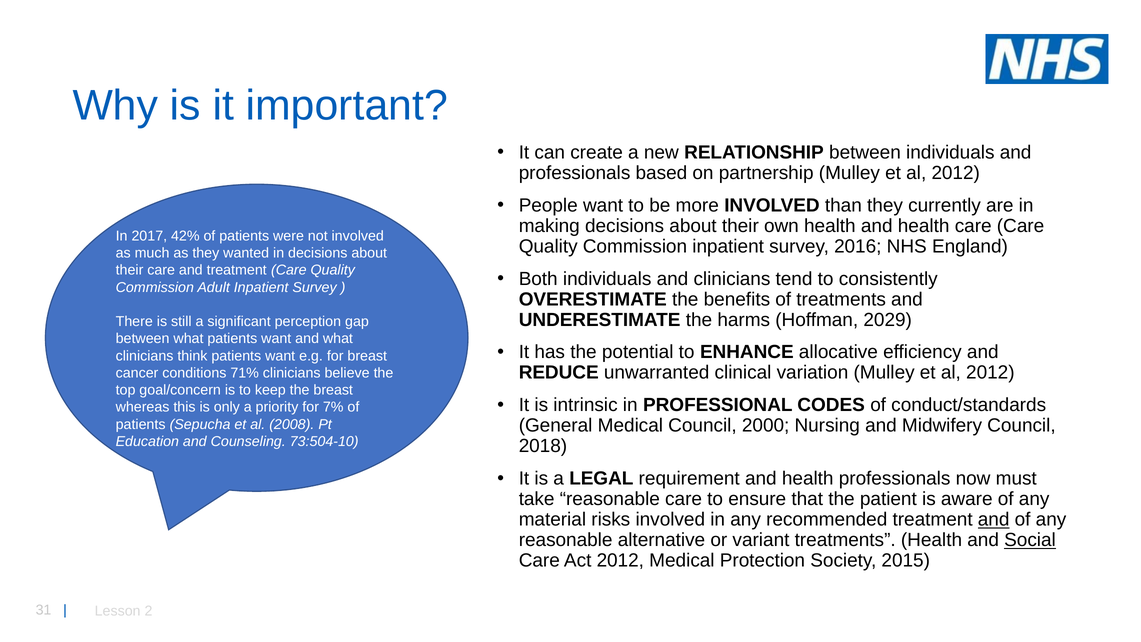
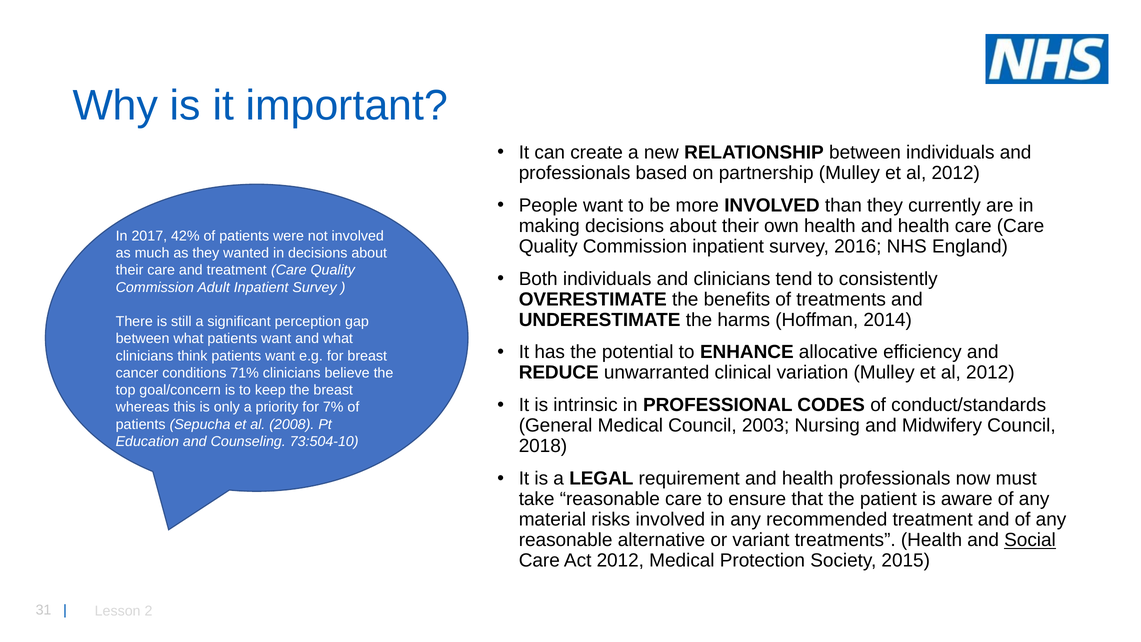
2029: 2029 -> 2014
2000: 2000 -> 2003
and at (994, 520) underline: present -> none
